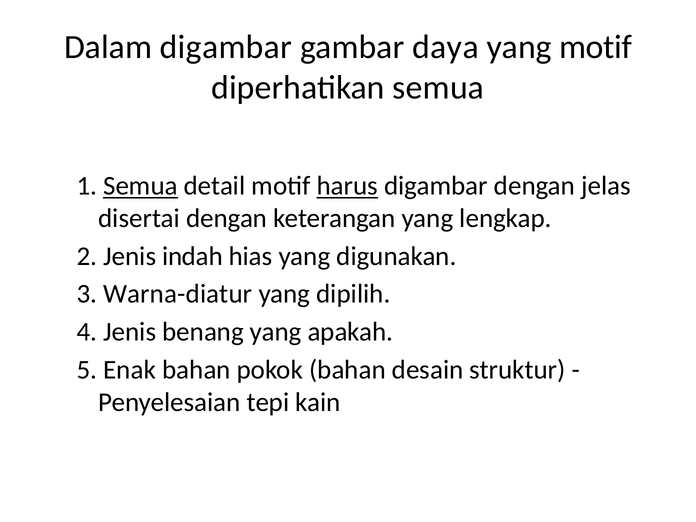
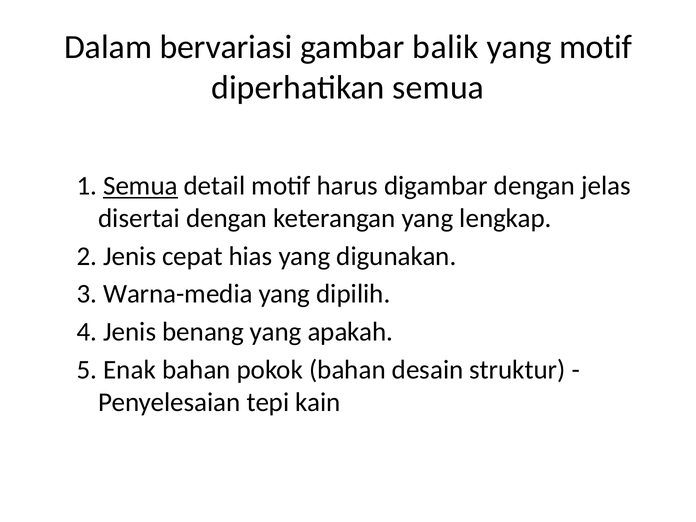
Dalam digambar: digambar -> bervariasi
daya: daya -> balik
harus underline: present -> none
indah: indah -> cepat
Warna-diatur: Warna-diatur -> Warna-media
